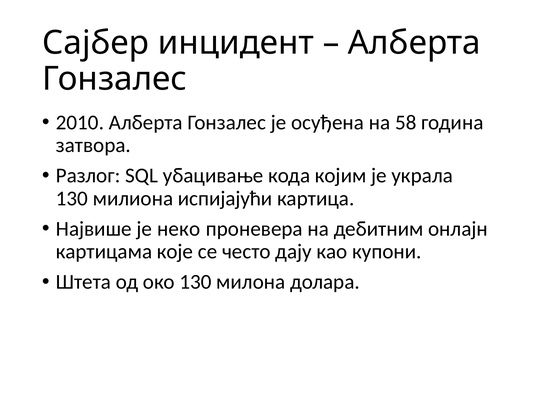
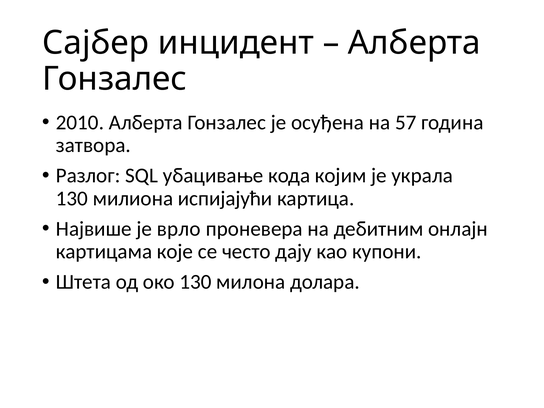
58: 58 -> 57
неко: неко -> врло
